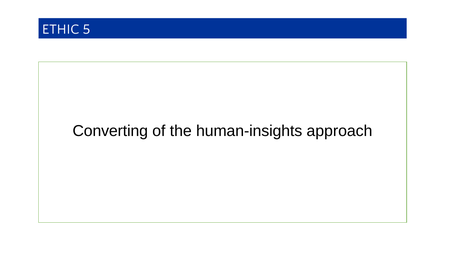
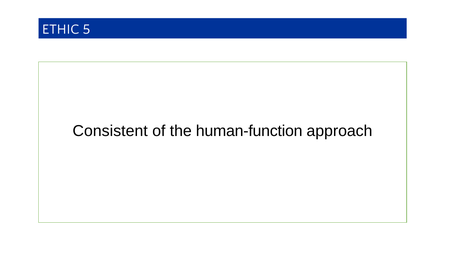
Converting: Converting -> Consistent
human-insights: human-insights -> human-function
